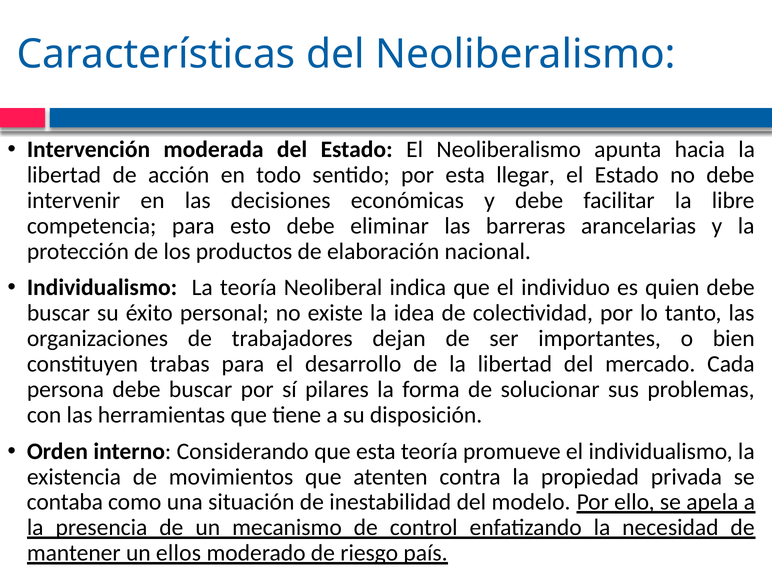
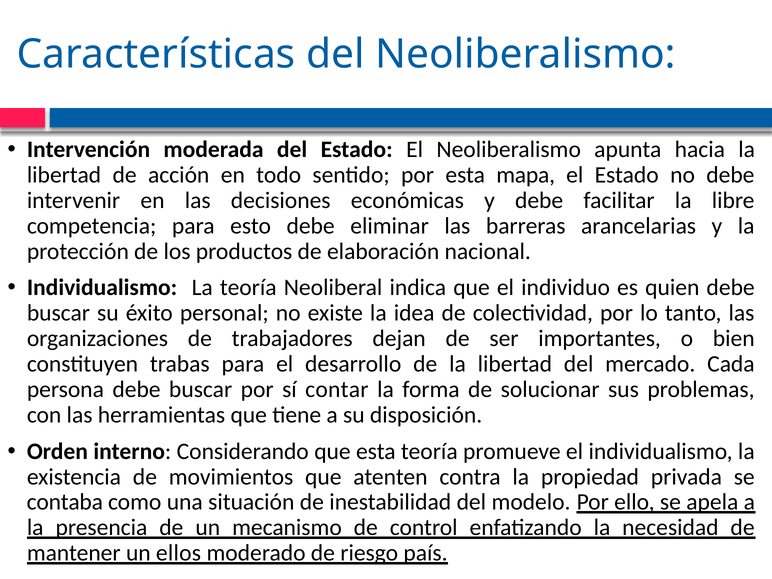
llegar: llegar -> mapa
pilares: pilares -> contar
